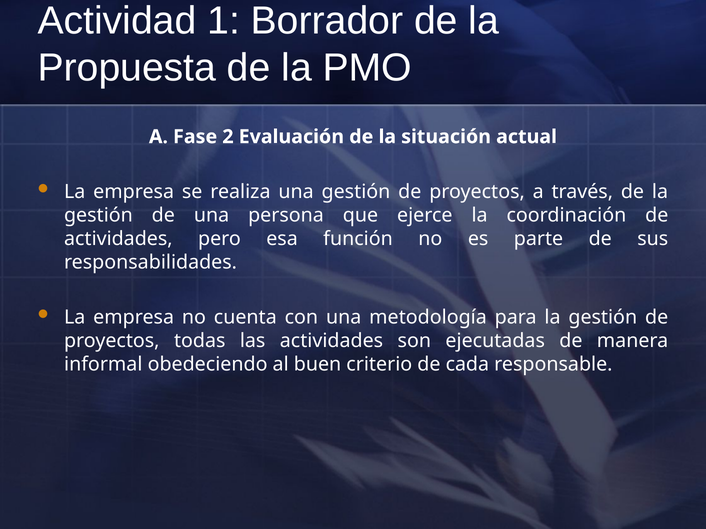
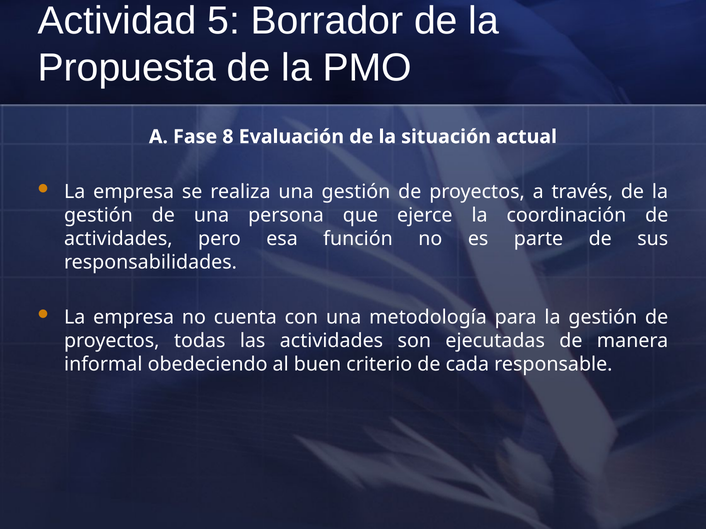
1: 1 -> 5
2: 2 -> 8
